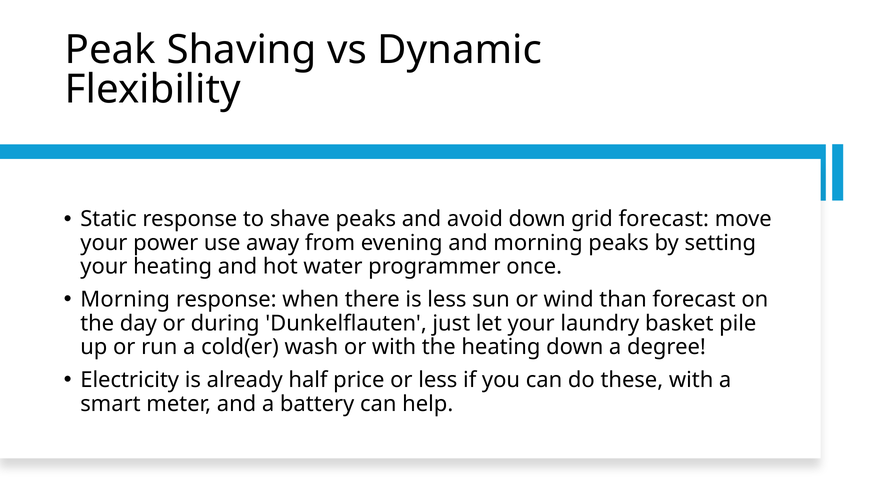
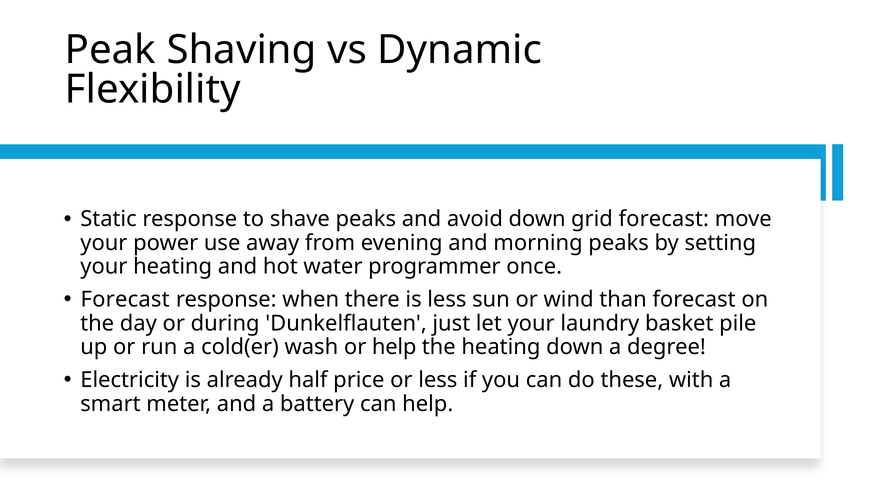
Morning at (125, 299): Morning -> Forecast
or with: with -> help
